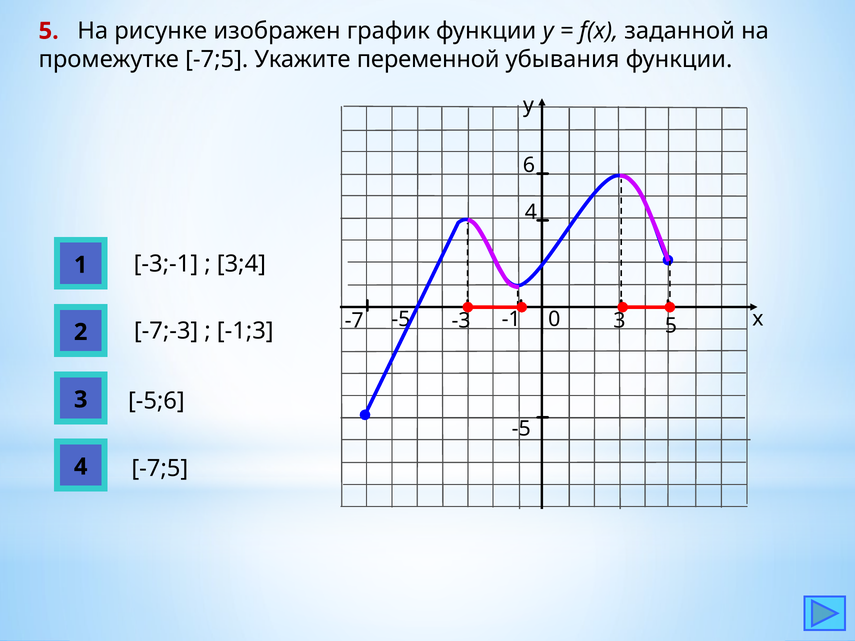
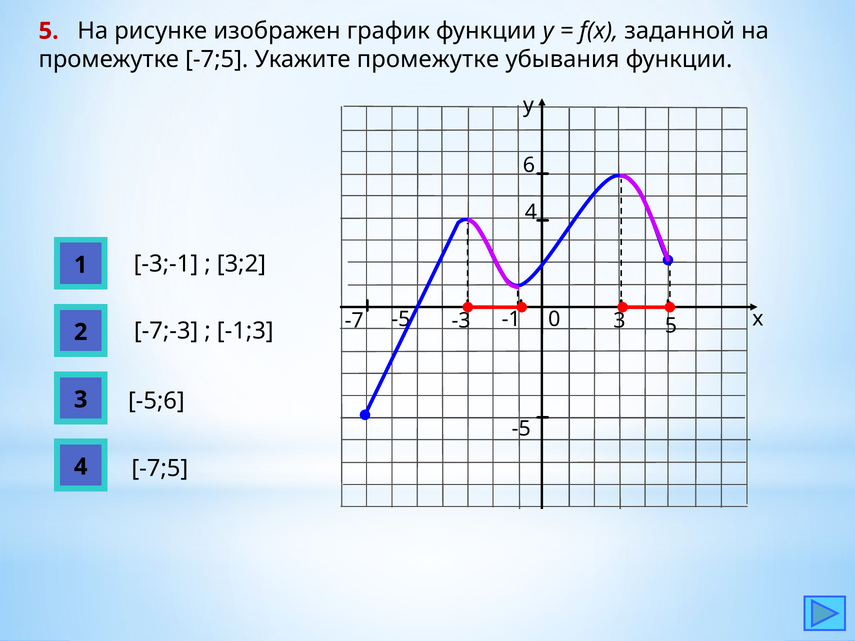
Укажите переменной: переменной -> промежутке
3;4: 3;4 -> 3;2
